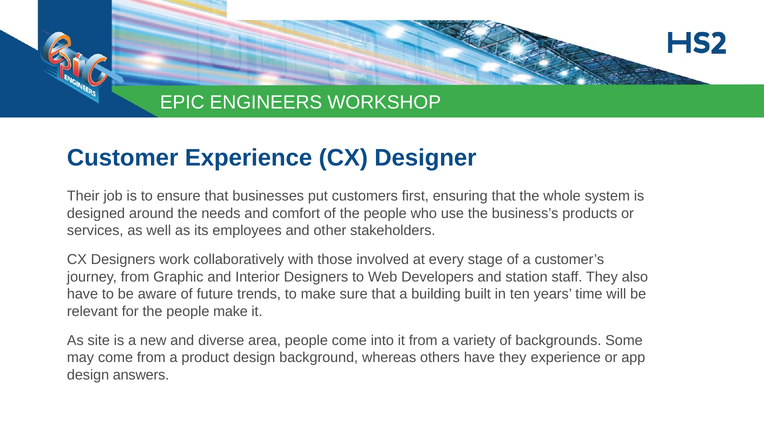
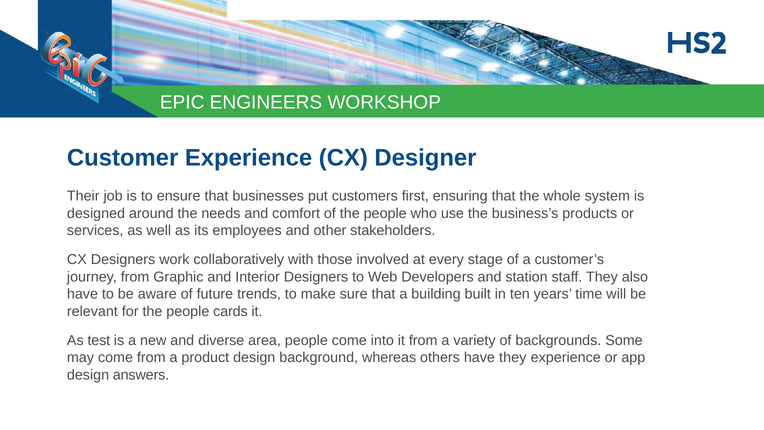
people make: make -> cards
site: site -> test
